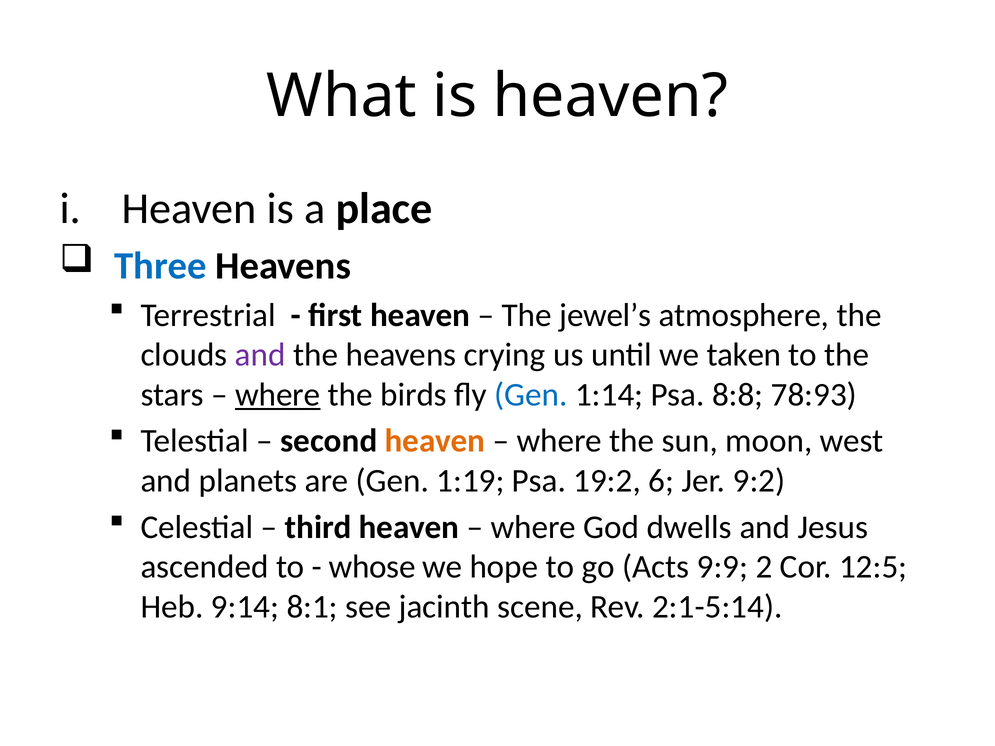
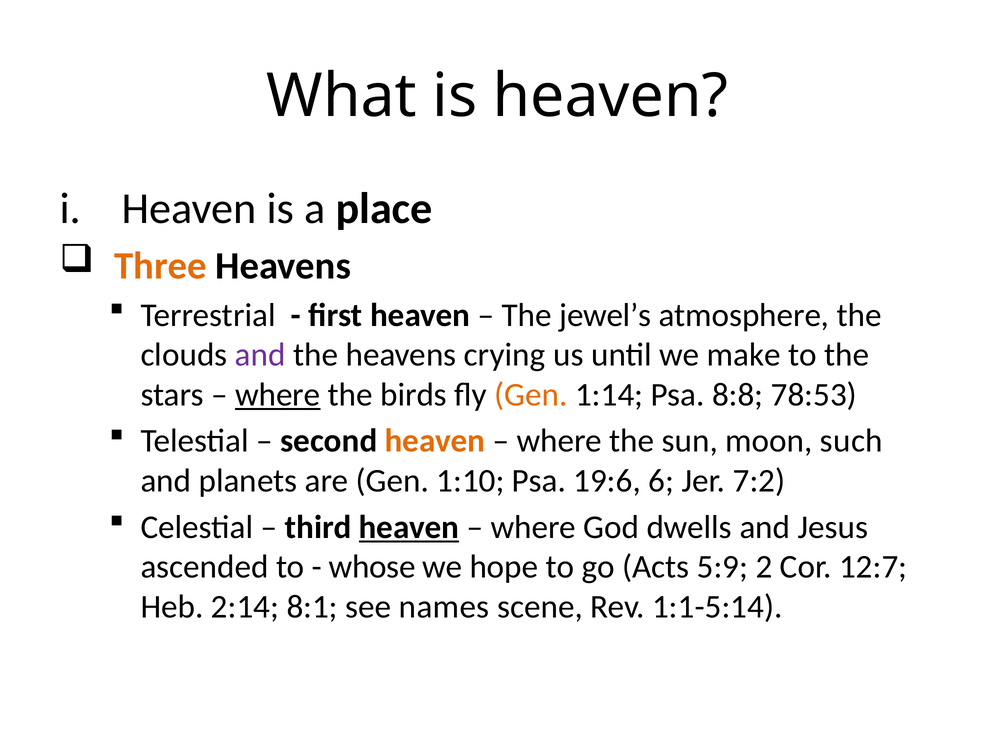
Three colour: blue -> orange
taken: taken -> make
Gen at (531, 395) colour: blue -> orange
78:93: 78:93 -> 78:53
west: west -> such
1:19: 1:19 -> 1:10
19:2: 19:2 -> 19:6
9:2: 9:2 -> 7:2
heaven at (409, 527) underline: none -> present
9:9: 9:9 -> 5:9
12:5: 12:5 -> 12:7
9:14: 9:14 -> 2:14
jacinth: jacinth -> names
2:1-5:14: 2:1-5:14 -> 1:1-5:14
